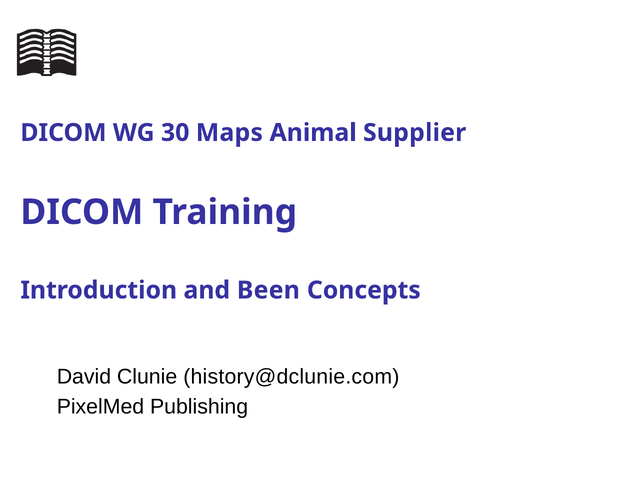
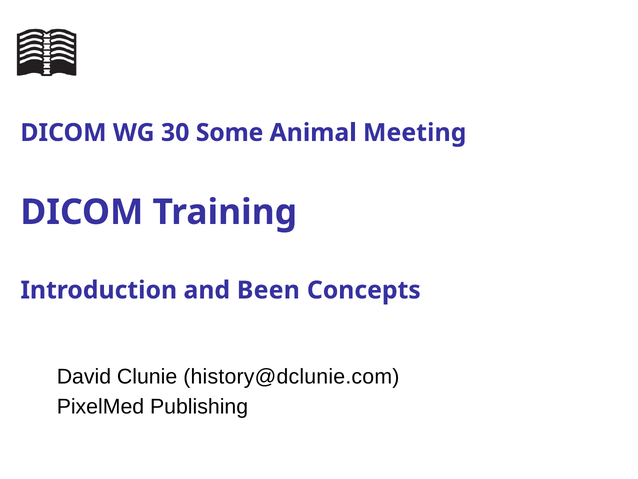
Maps: Maps -> Some
Supplier: Supplier -> Meeting
